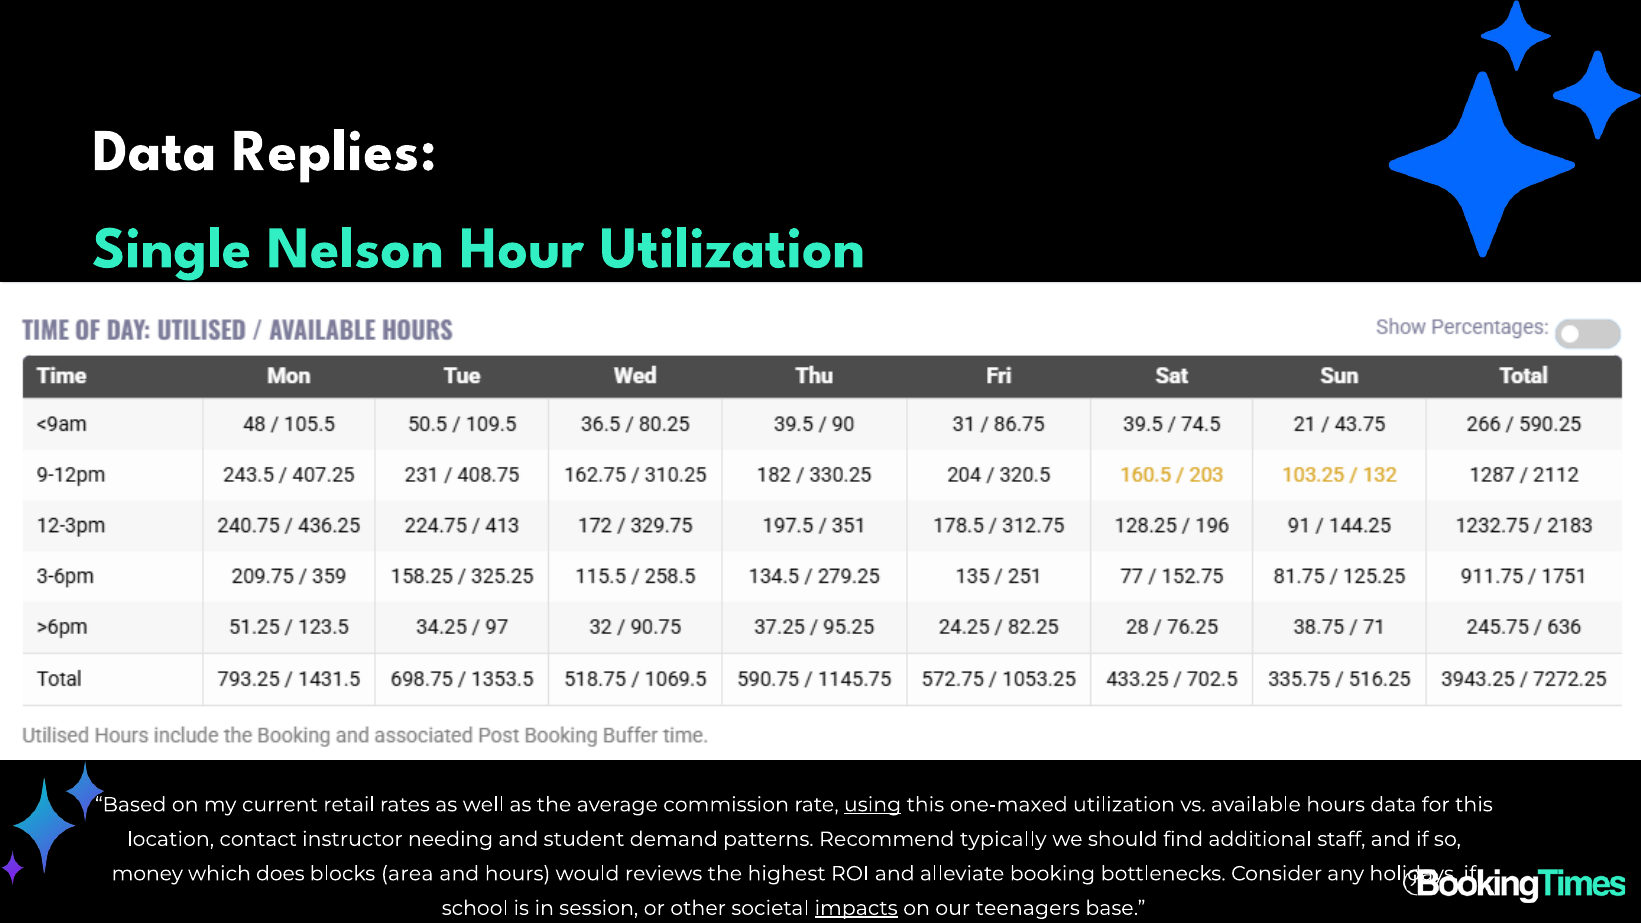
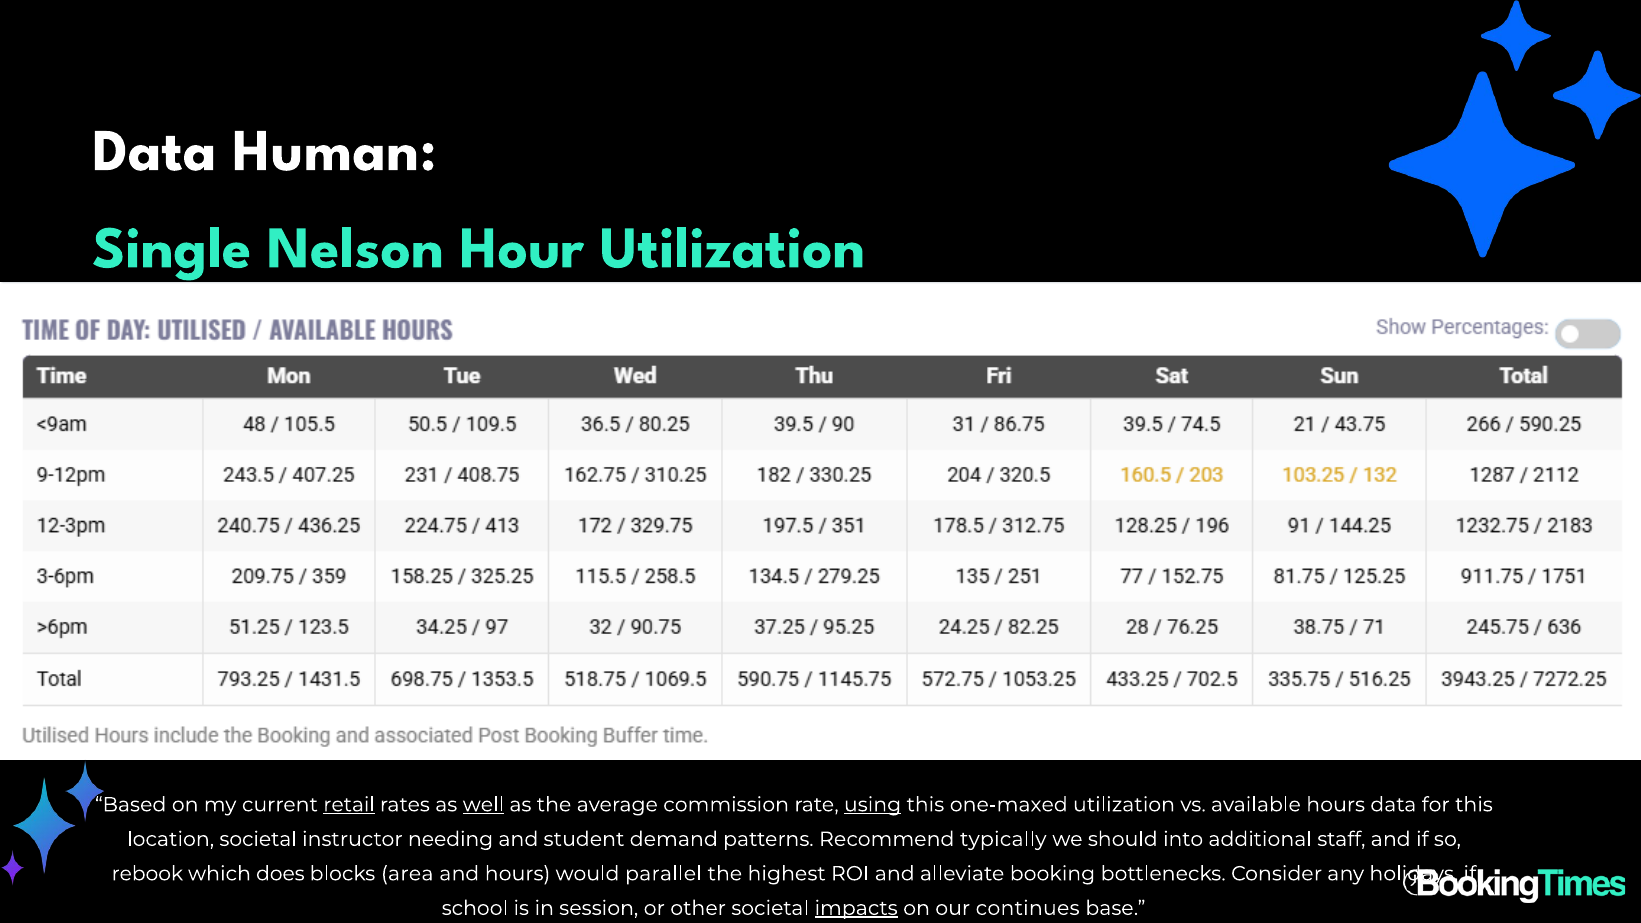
Replies: Replies -> Human
retail underline: none -> present
well underline: none -> present
location contact: contact -> societal
find: find -> into
money: money -> rebook
reviews: reviews -> parallel
teenagers: teenagers -> continues
